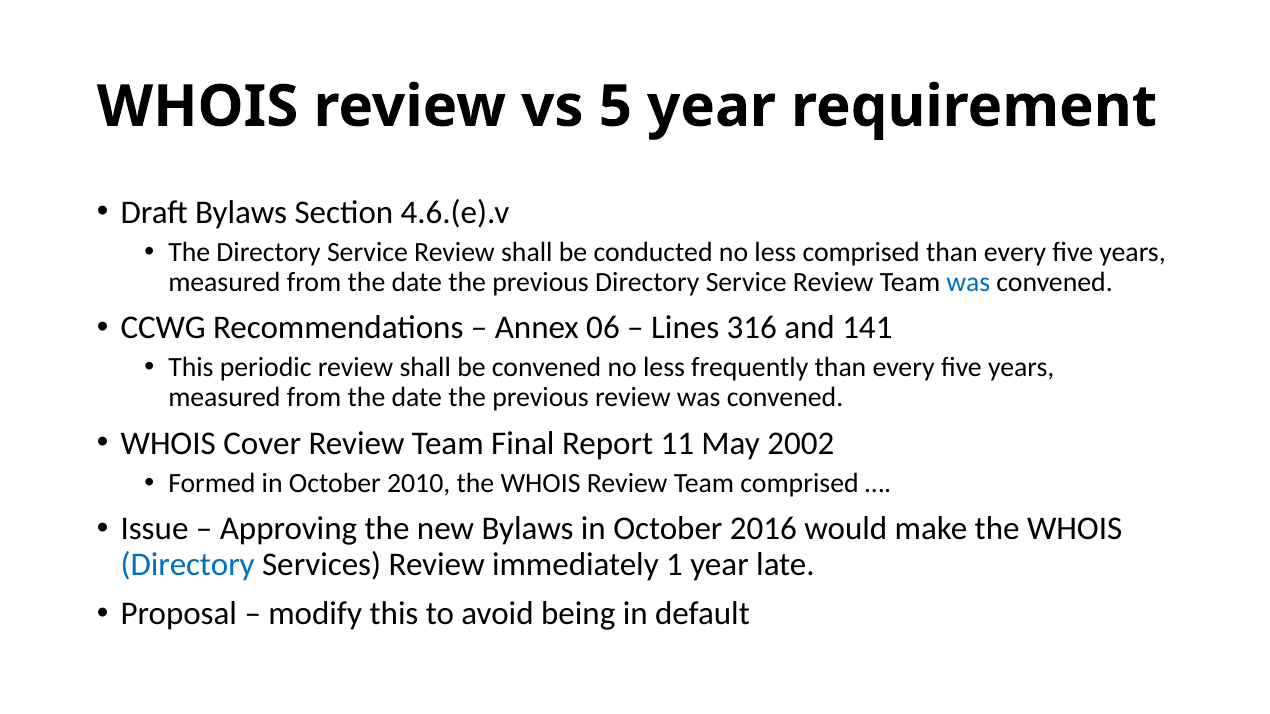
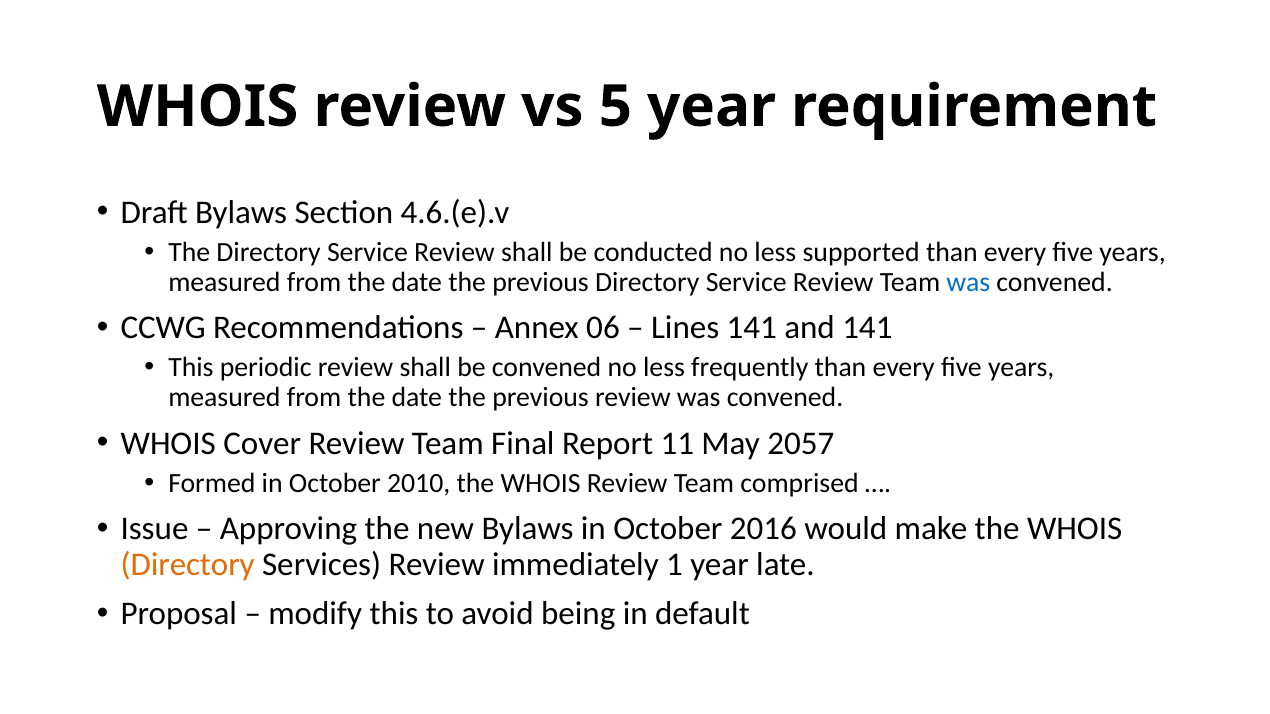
less comprised: comprised -> supported
Lines 316: 316 -> 141
2002: 2002 -> 2057
Directory at (188, 565) colour: blue -> orange
